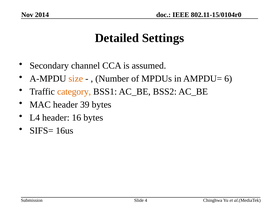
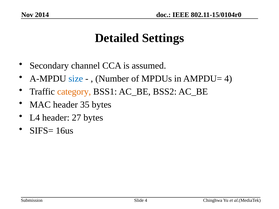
size colour: orange -> blue
AMPDU= 6: 6 -> 4
39: 39 -> 35
16: 16 -> 27
